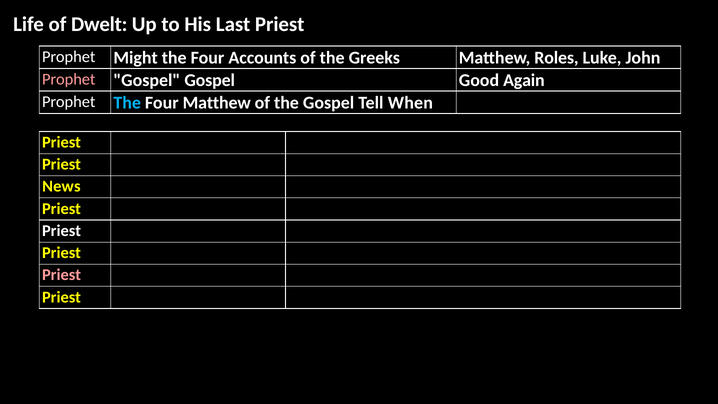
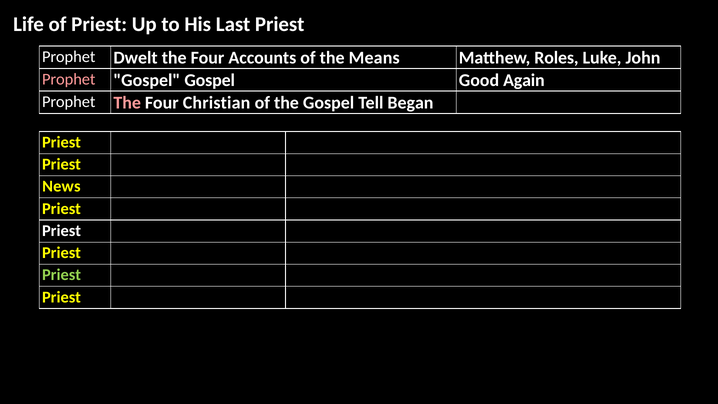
of Dwelt: Dwelt -> Priest
Might: Might -> Dwelt
Greeks: Greeks -> Means
The at (127, 103) colour: light blue -> pink
Four Matthew: Matthew -> Christian
When: When -> Began
Priest at (61, 275) colour: pink -> light green
